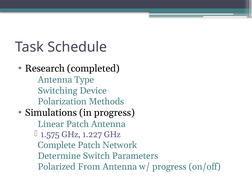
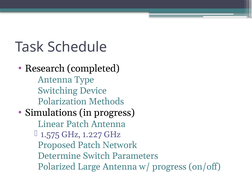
Complete: Complete -> Proposed
From: From -> Large
